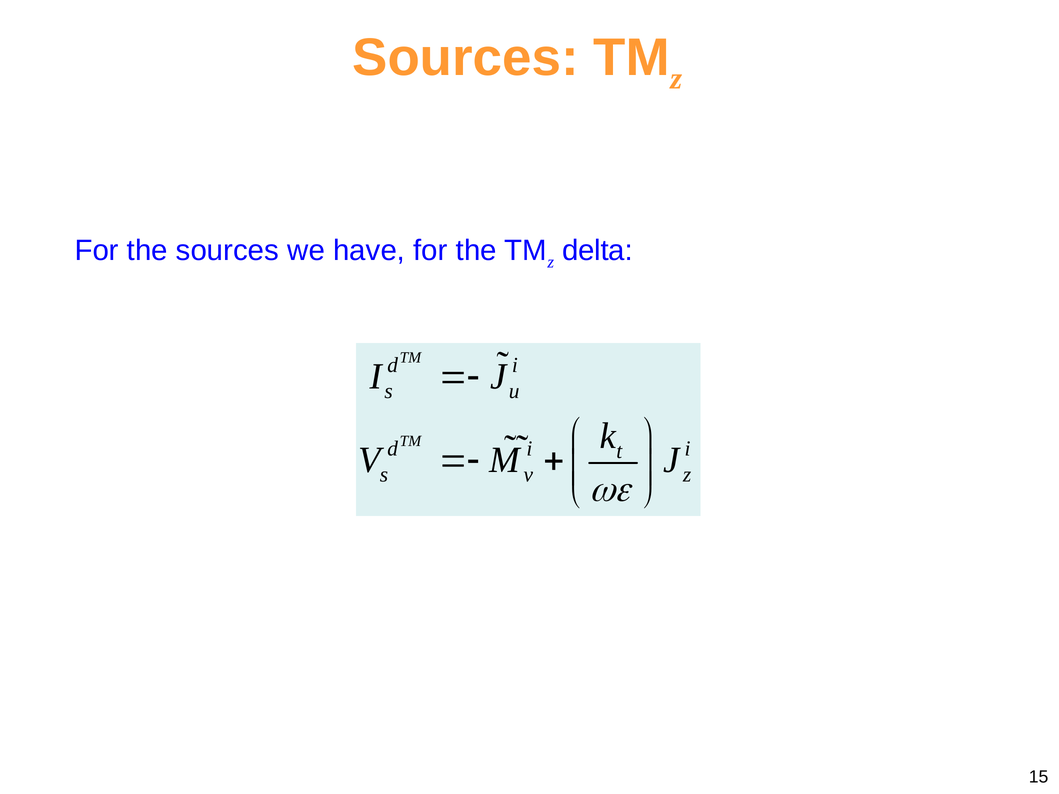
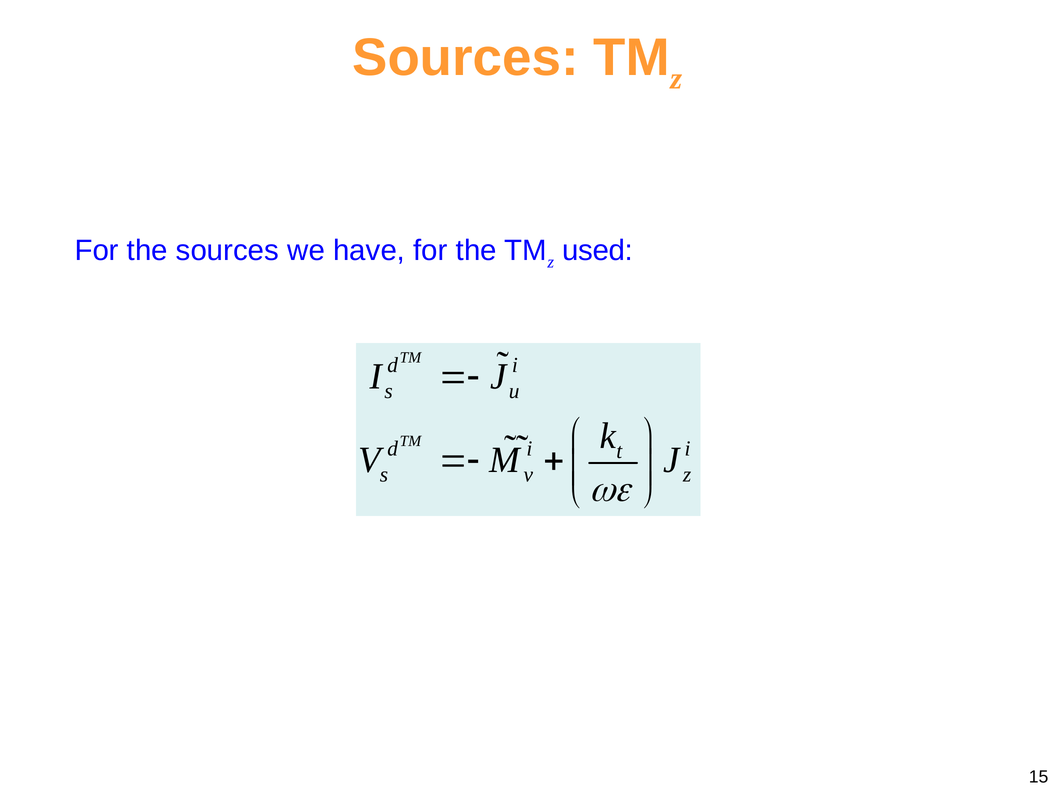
delta: delta -> used
